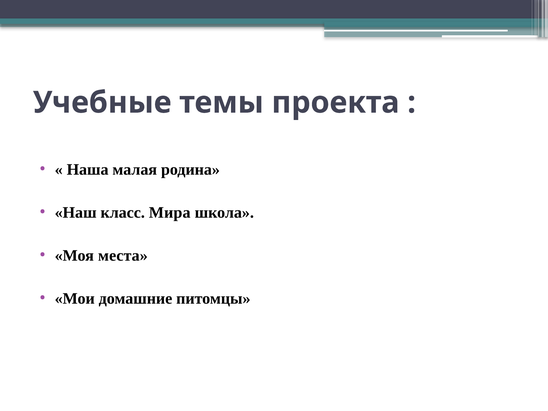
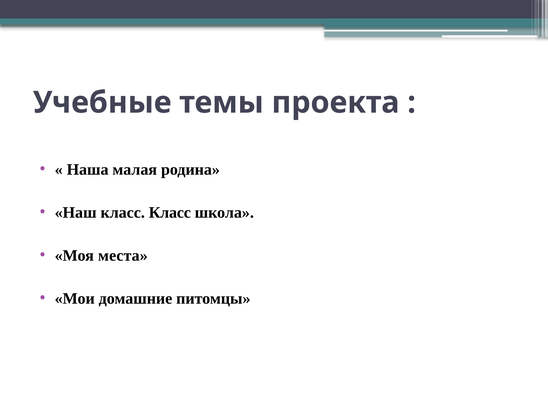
класс Мира: Мира -> Класс
